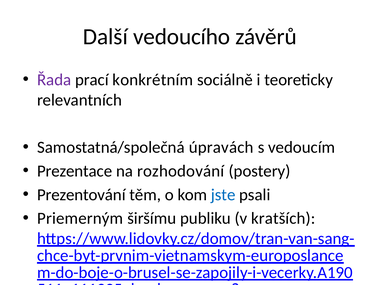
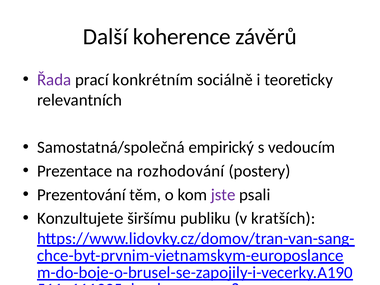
vedoucího: vedoucího -> koherence
úpravách: úpravách -> empirický
jste colour: blue -> purple
Priemerným: Priemerným -> Konzultujete
